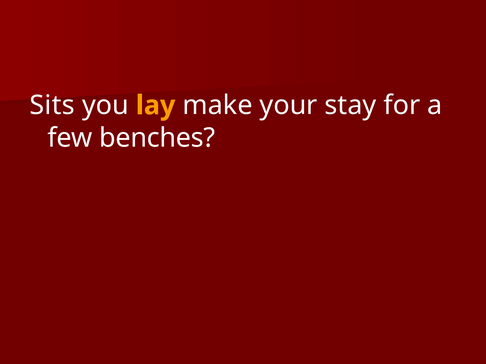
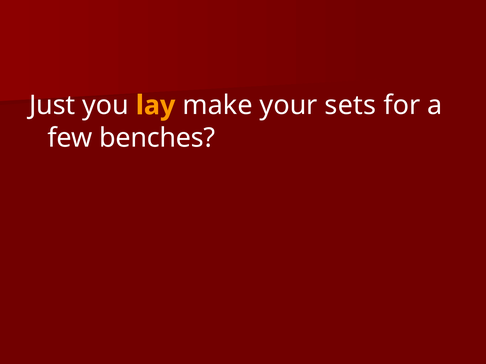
Sits: Sits -> Just
stay: stay -> sets
